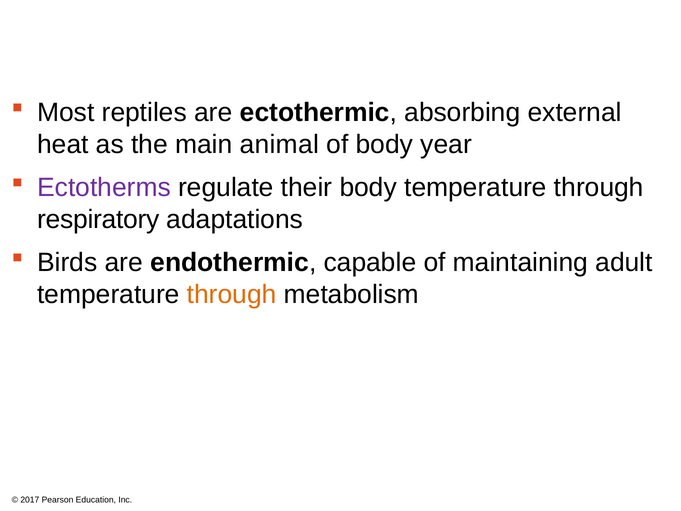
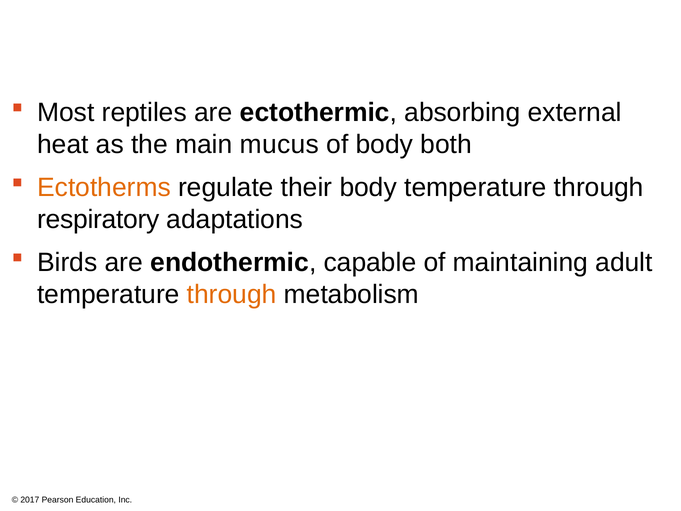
animal: animal -> mucus
year: year -> both
Ectotherms colour: purple -> orange
